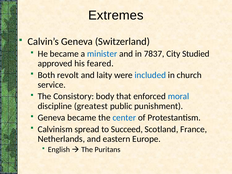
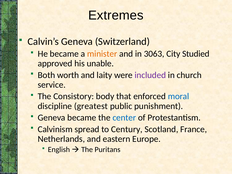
minister colour: blue -> orange
7837: 7837 -> 3063
feared: feared -> unable
revolt: revolt -> worth
included colour: blue -> purple
Succeed: Succeed -> Century
